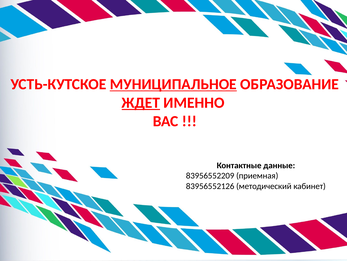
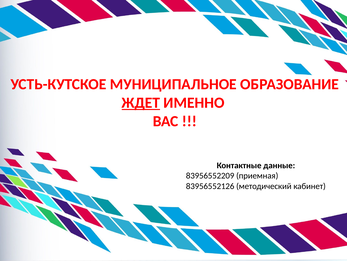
МУНИЦИПАЛЬНОЕ underline: present -> none
